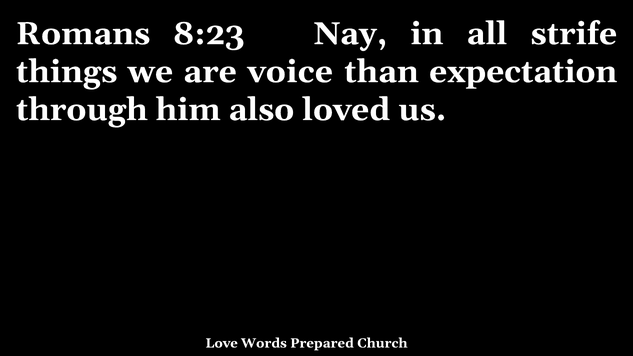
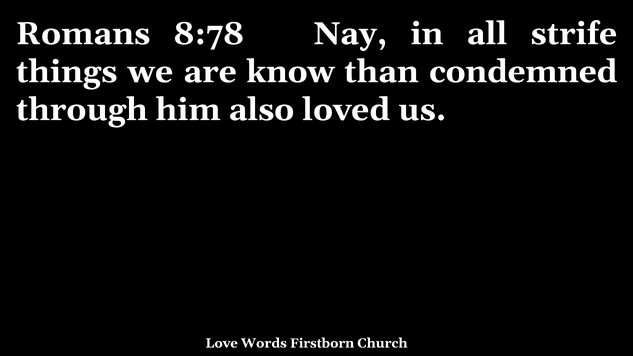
8:23: 8:23 -> 8:78
voice: voice -> know
expectation: expectation -> condemned
Prepared: Prepared -> Firstborn
